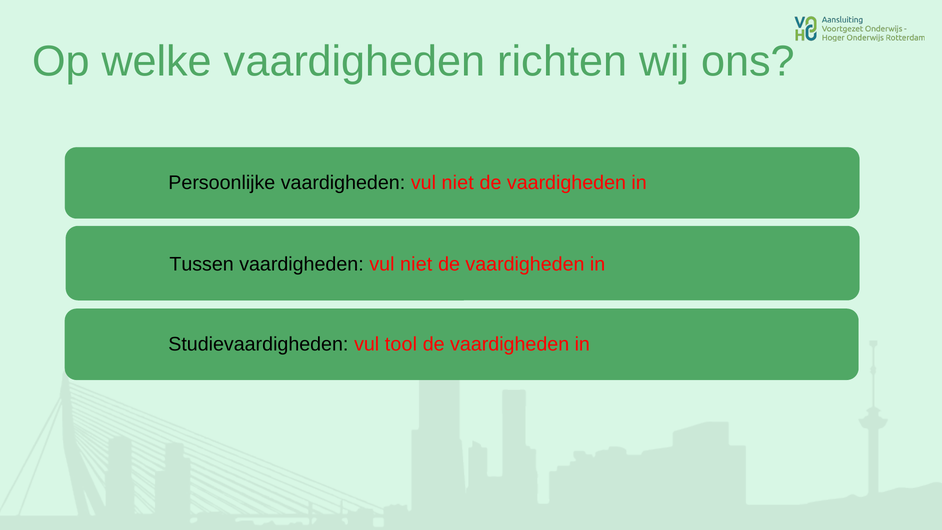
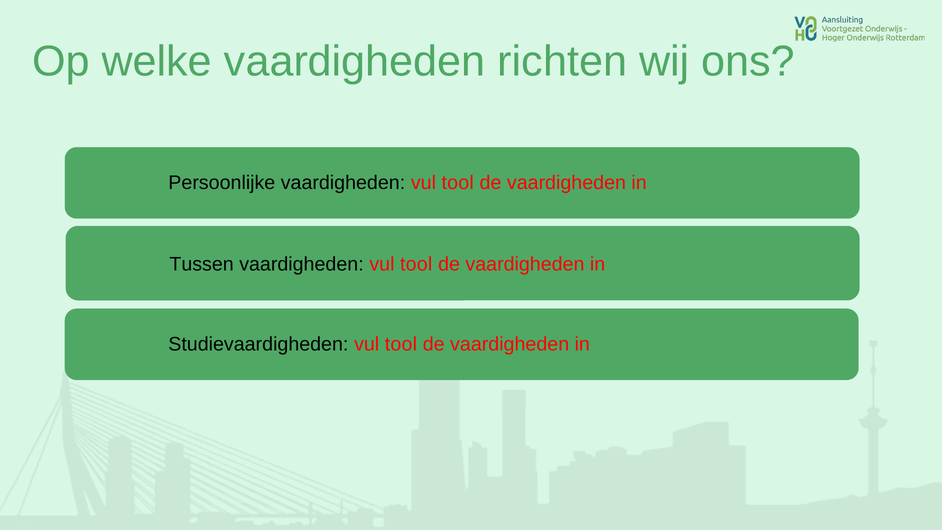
Persoonlijke vaardigheden vul niet: niet -> tool
niet at (416, 264): niet -> tool
